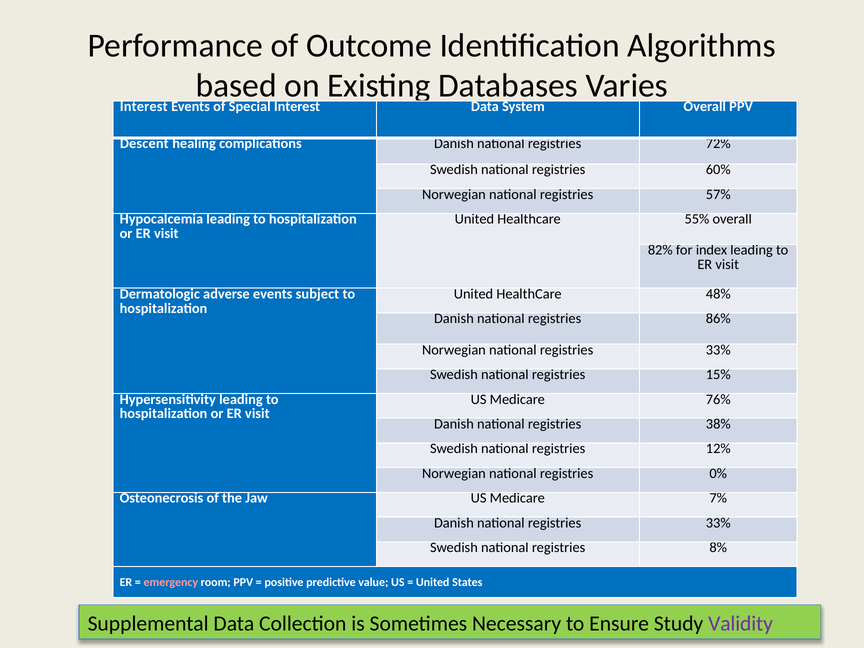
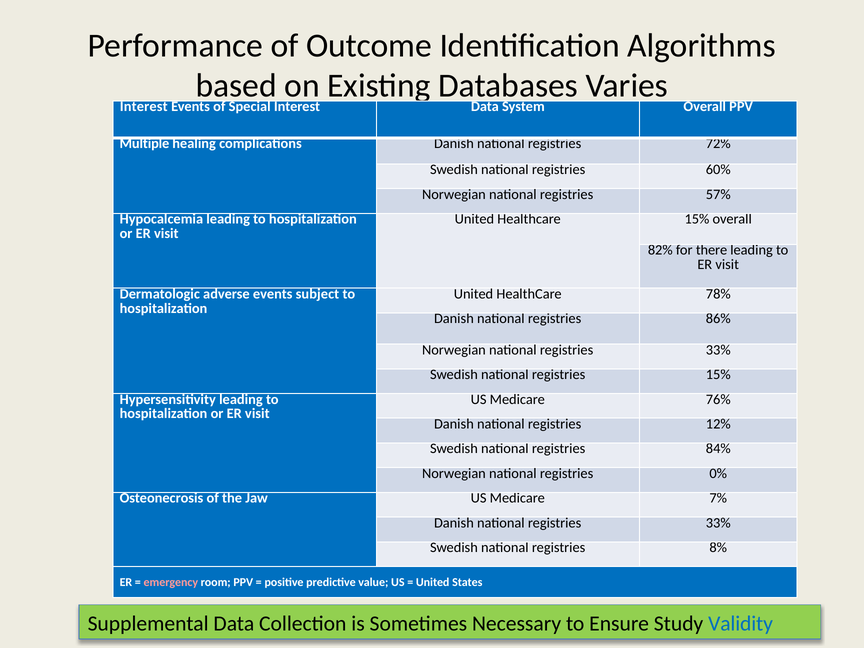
Descent: Descent -> Multiple
Healthcare 55%: 55% -> 15%
index: index -> there
48%: 48% -> 78%
38%: 38% -> 12%
12%: 12% -> 84%
Validity colour: purple -> blue
